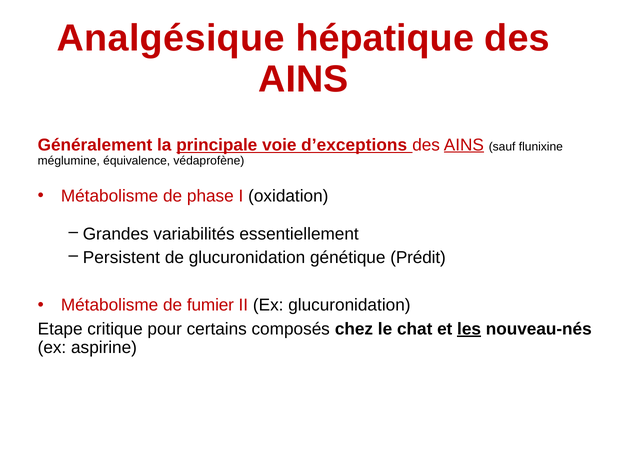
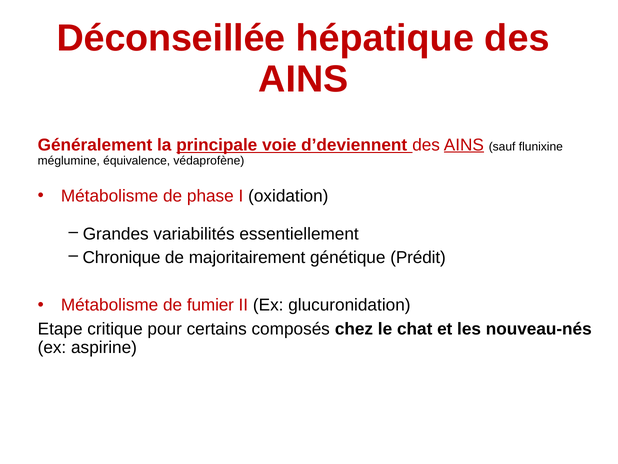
Analgésique: Analgésique -> Déconseillée
d’exceptions: d’exceptions -> d’deviennent
Persistent: Persistent -> Chronique
de glucuronidation: glucuronidation -> majoritairement
les underline: present -> none
